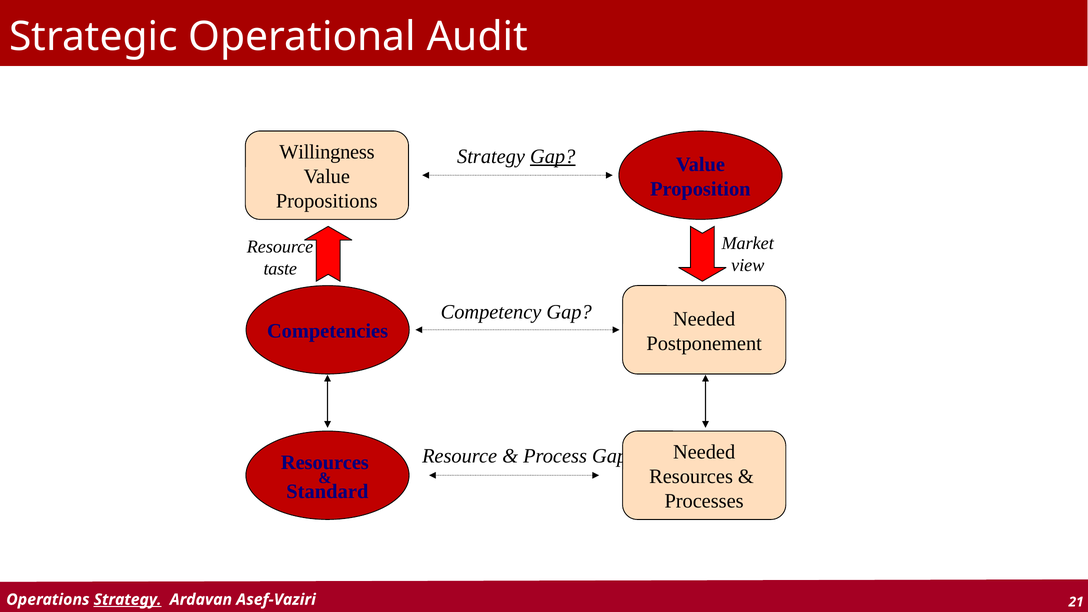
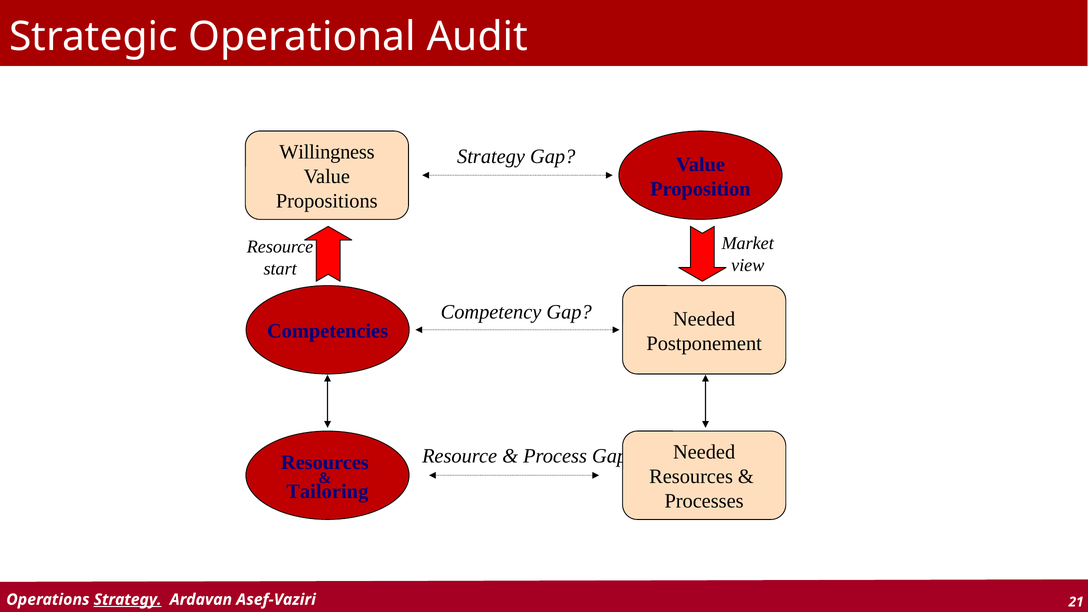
Gap at (553, 156) underline: present -> none
taste: taste -> start
Standard: Standard -> Tailoring
